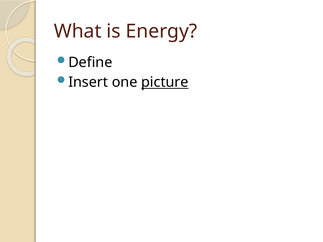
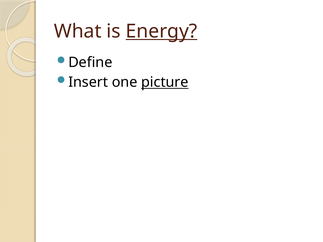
Energy underline: none -> present
